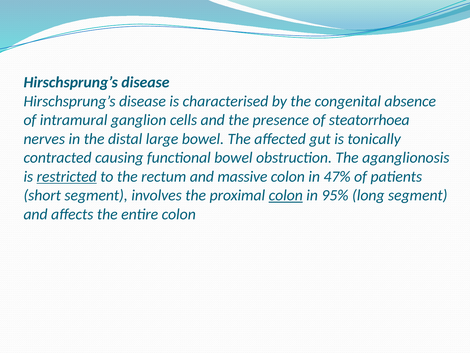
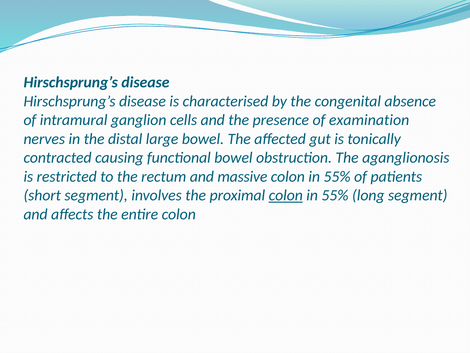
steatorrhoea: steatorrhoea -> examination
restricted underline: present -> none
47% at (337, 176): 47% -> 55%
95% at (335, 195): 95% -> 55%
